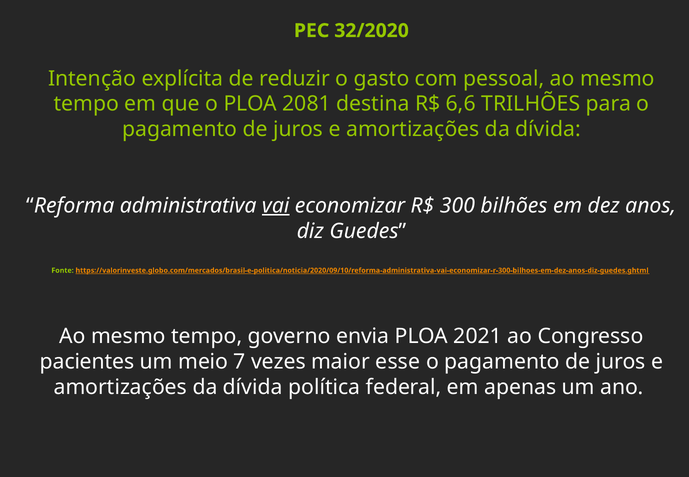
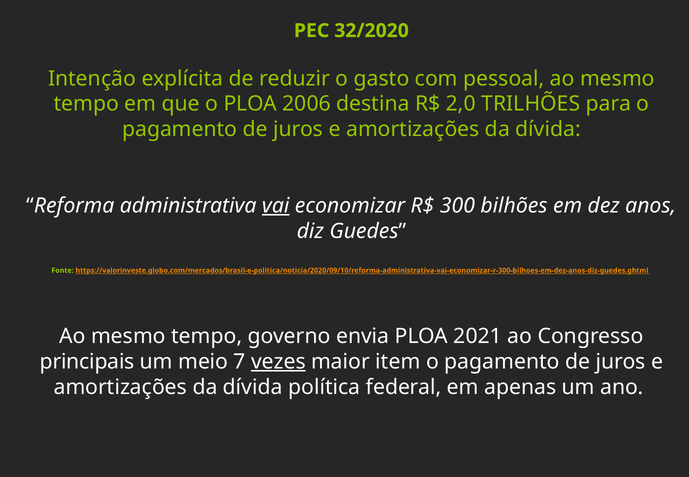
2081: 2081 -> 2006
6,6: 6,6 -> 2,0
pacientes: pacientes -> principais
vezes underline: none -> present
esse: esse -> item
